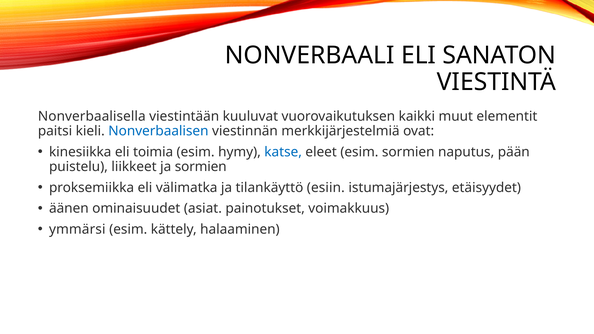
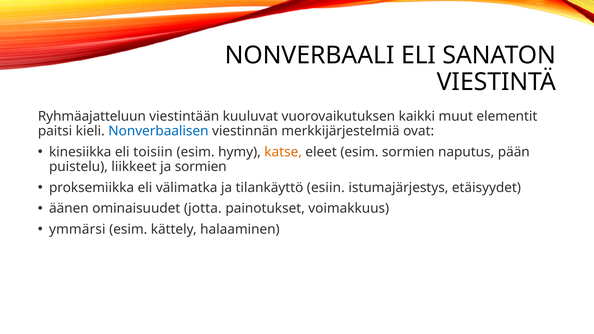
Nonverbaalisella: Nonverbaalisella -> Ryhmäajatteluun
toimia: toimia -> toisiin
katse colour: blue -> orange
asiat: asiat -> jotta
